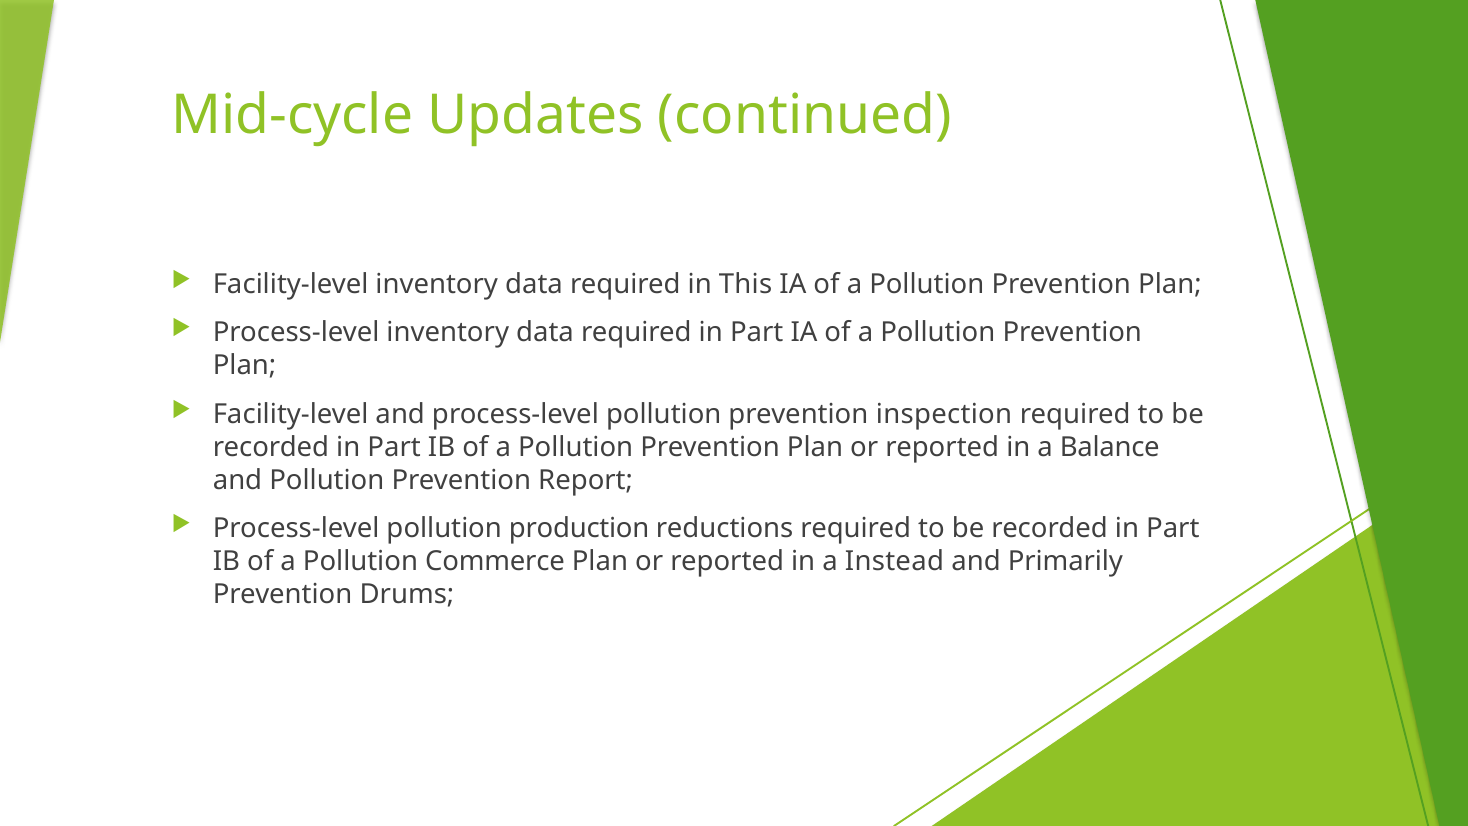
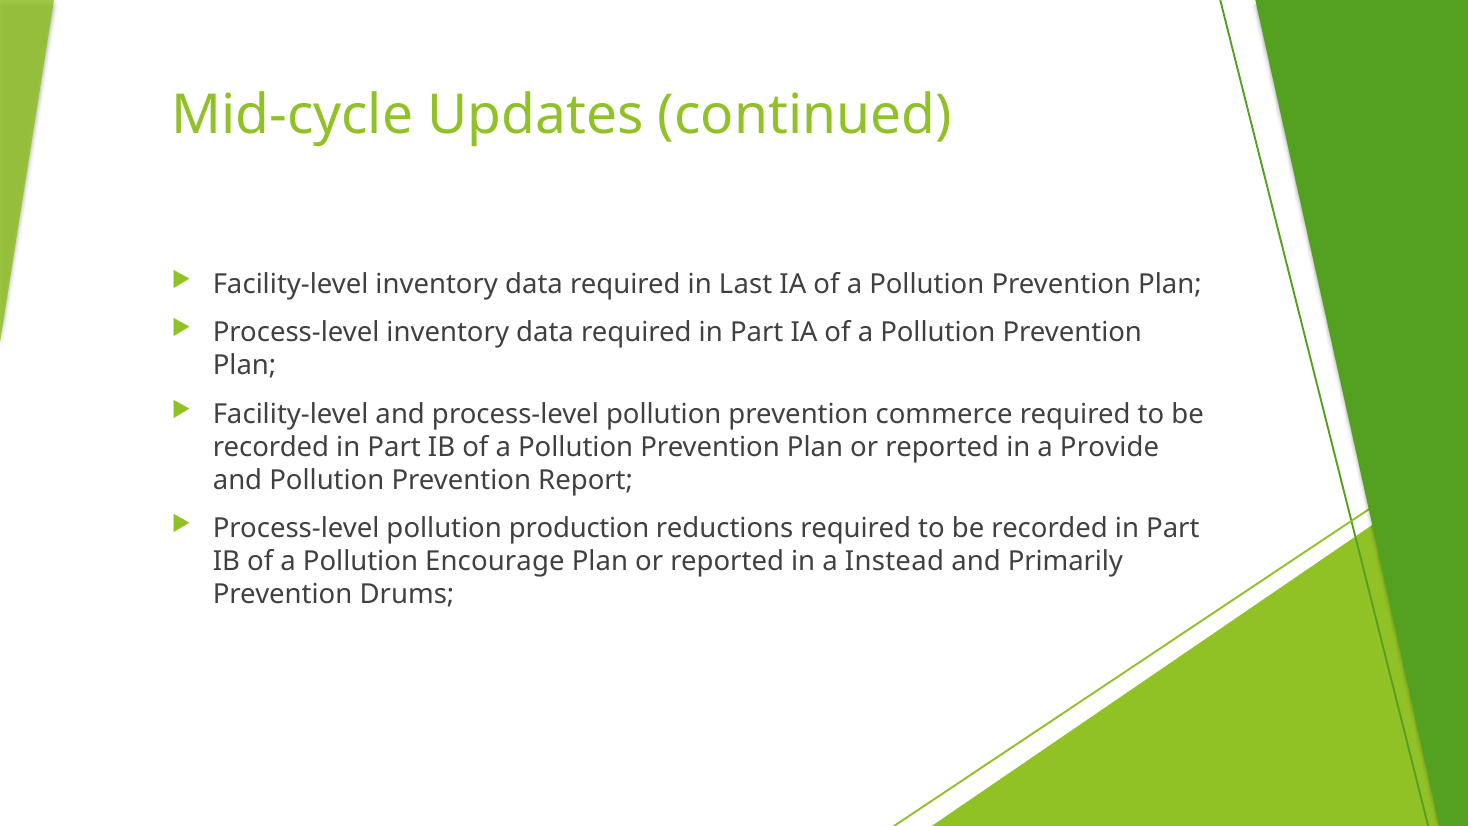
This: This -> Last
inspection: inspection -> commerce
Balance: Balance -> Provide
Commerce: Commerce -> Encourage
